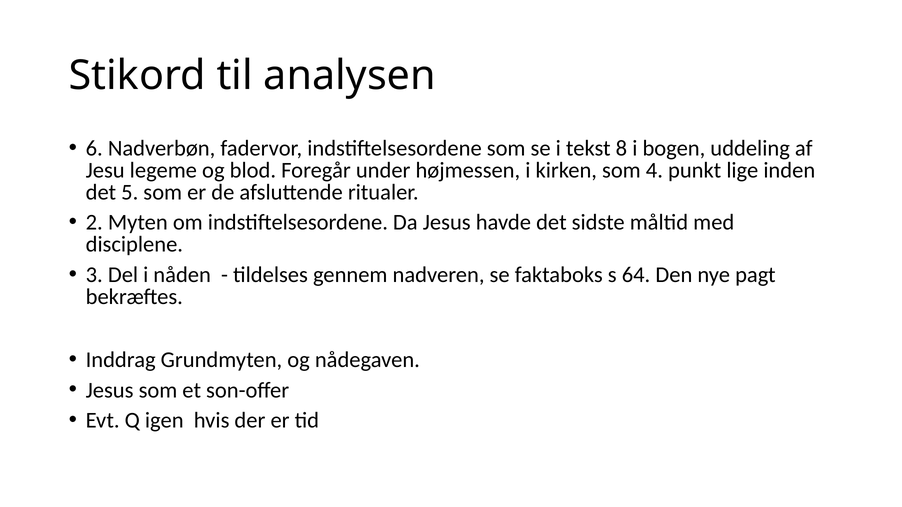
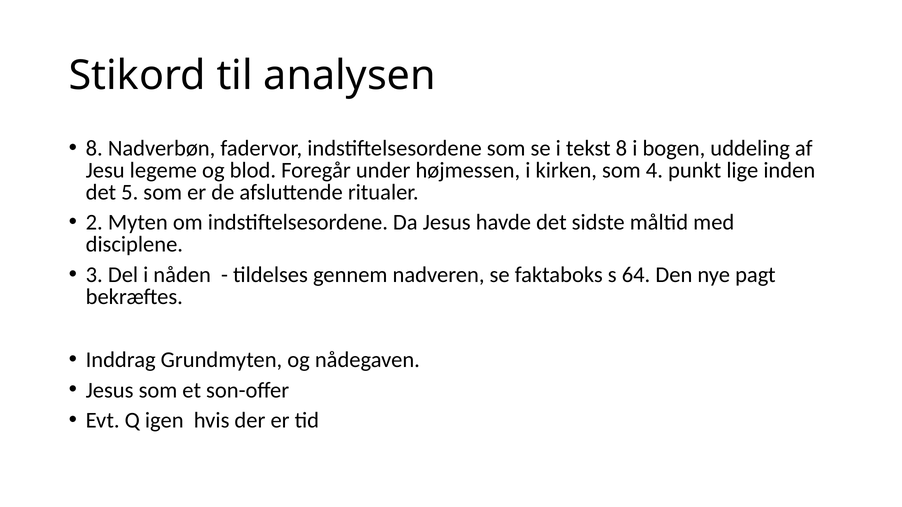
6 at (94, 149): 6 -> 8
